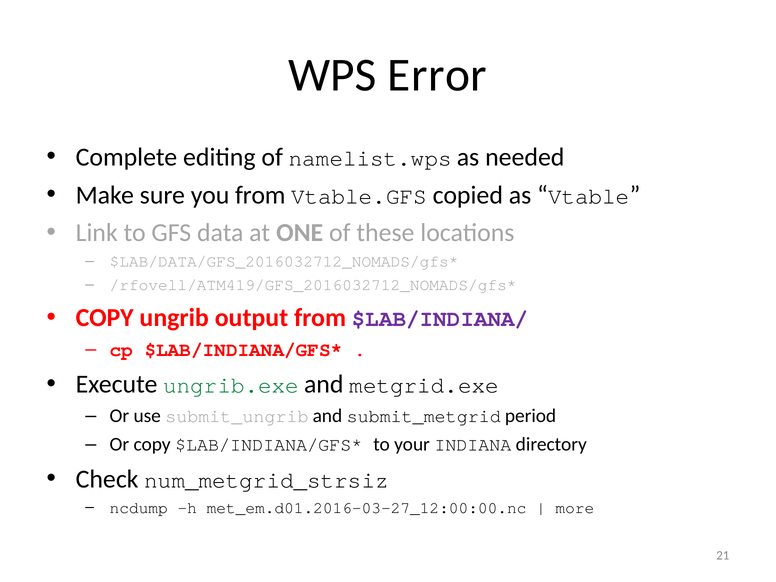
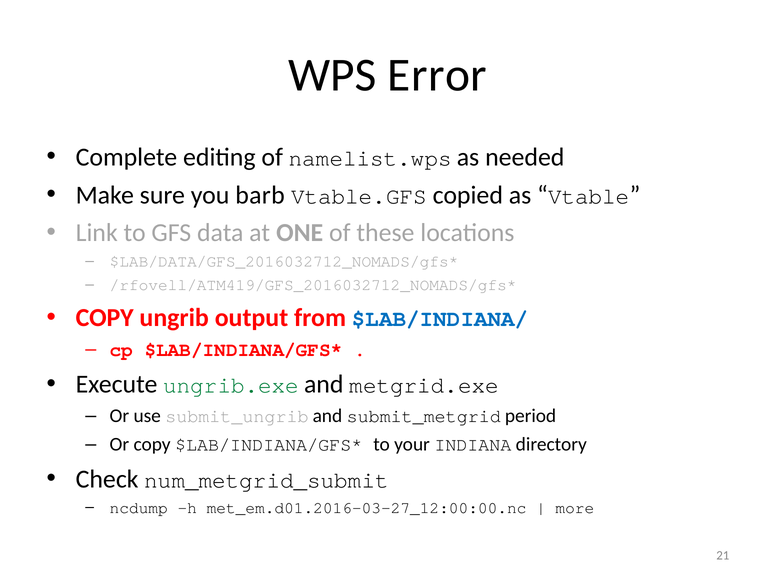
you from: from -> barb
$LAB/INDIANA/ colour: purple -> blue
num_metgrid_strsiz: num_metgrid_strsiz -> num_metgrid_submit
